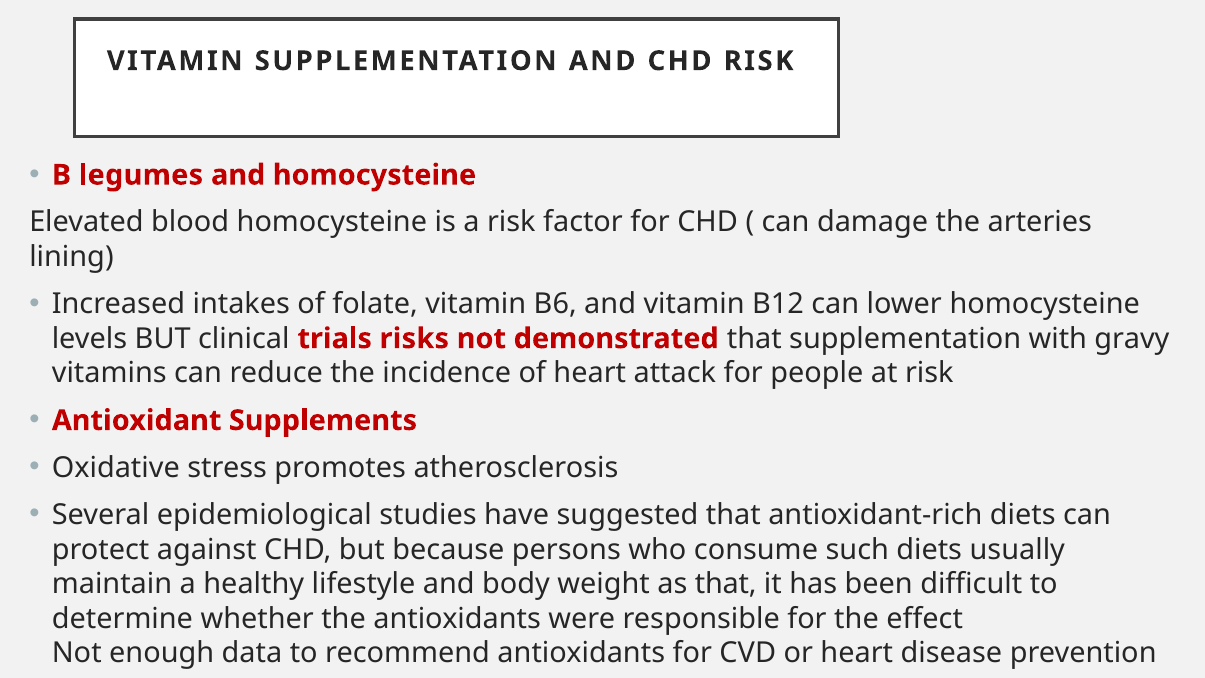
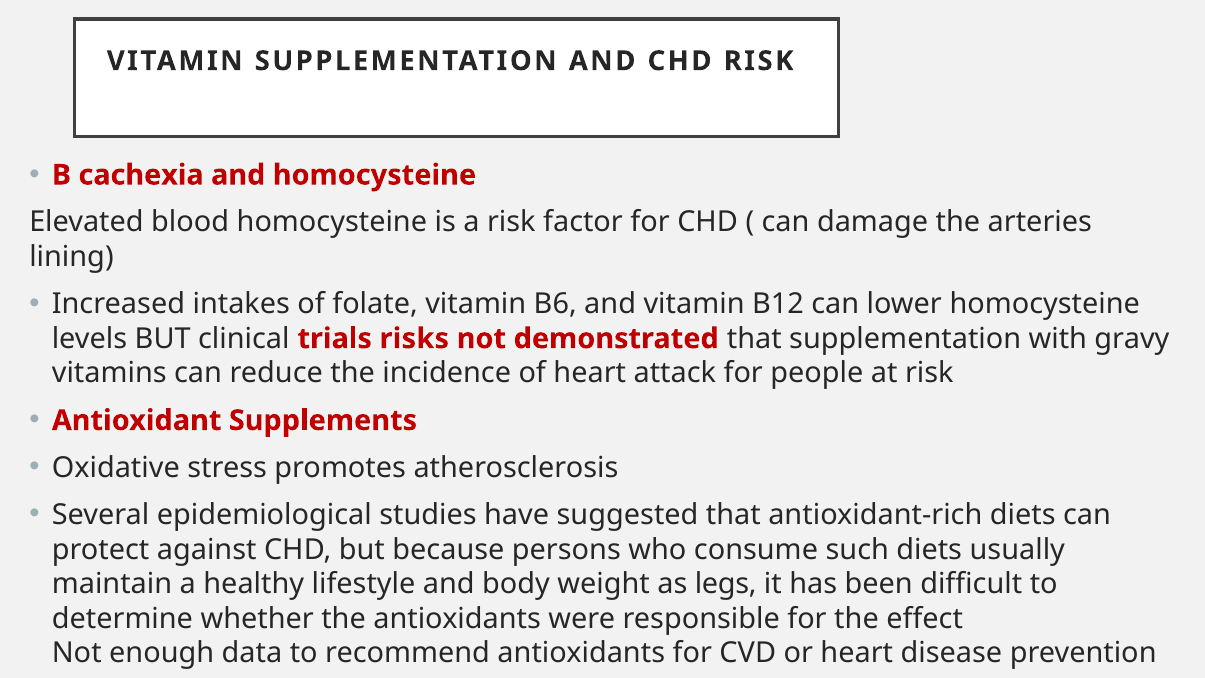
legumes: legumes -> cachexia
as that: that -> legs
